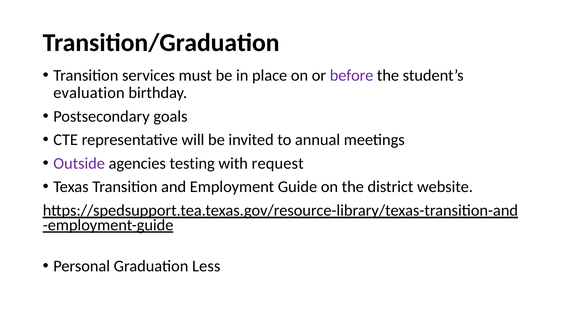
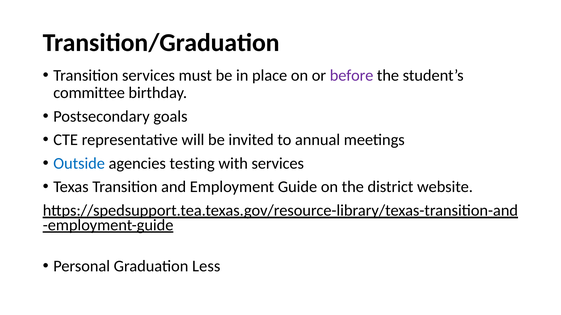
evaluation: evaluation -> committee
Outside colour: purple -> blue
with request: request -> services
